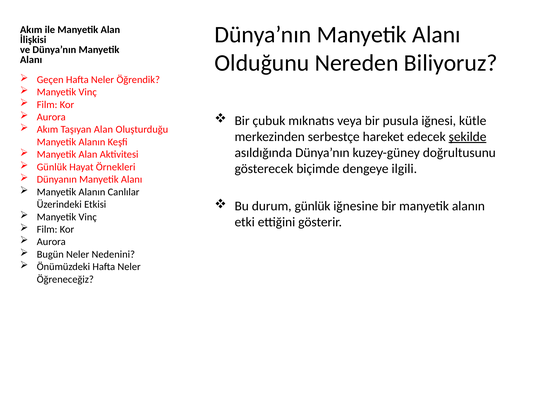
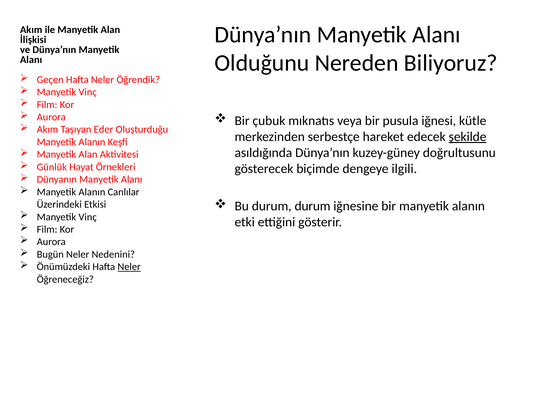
Taşıyan Alan: Alan -> Eder
durum günlük: günlük -> durum
Neler at (129, 267) underline: none -> present
